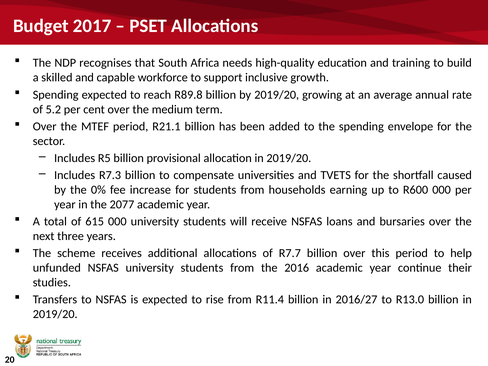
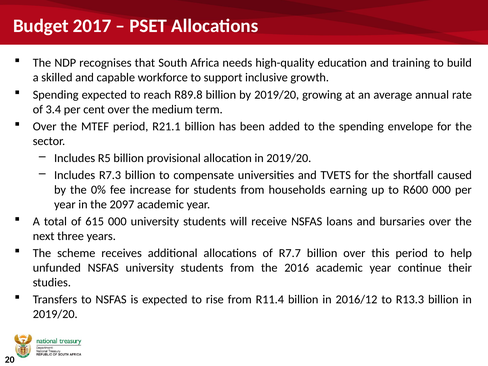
5.2: 5.2 -> 3.4
2077: 2077 -> 2097
2016/27: 2016/27 -> 2016/12
R13.0: R13.0 -> R13.3
